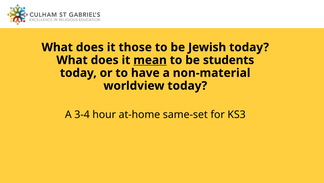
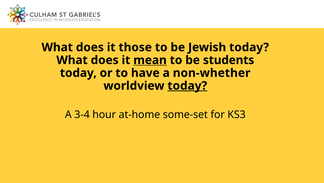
non-material: non-material -> non-whether
today at (187, 85) underline: none -> present
same-set: same-set -> some-set
